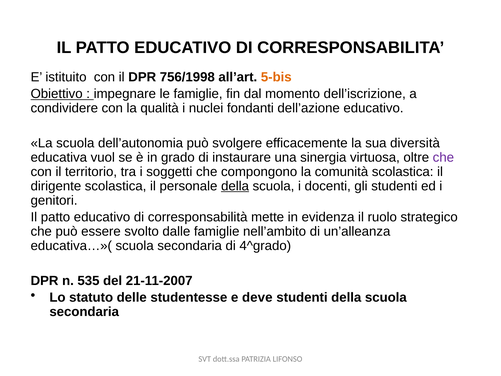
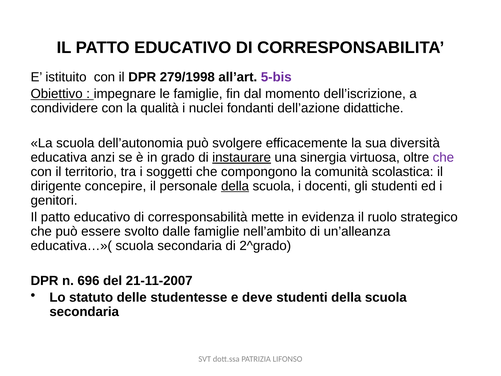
756/1998: 756/1998 -> 279/1998
5-bis colour: orange -> purple
dell’azione educativo: educativo -> didattiche
vuol: vuol -> anzi
instaurare underline: none -> present
dirigente scolastica: scolastica -> concepire
4^grado: 4^grado -> 2^grado
535: 535 -> 696
